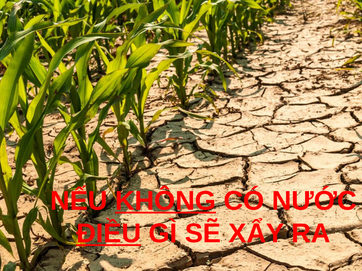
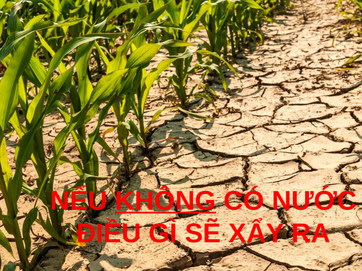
ĐIỀU underline: present -> none
